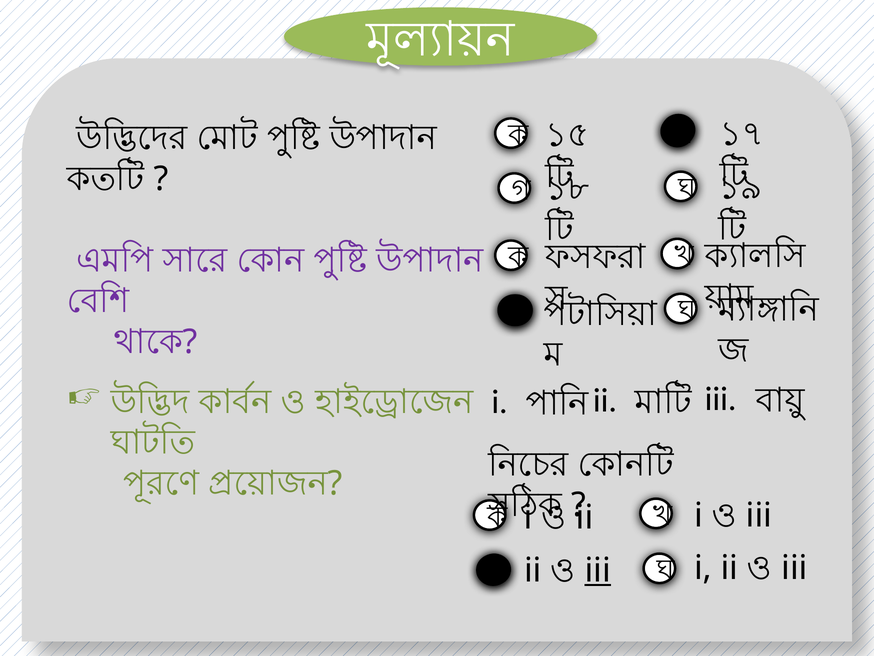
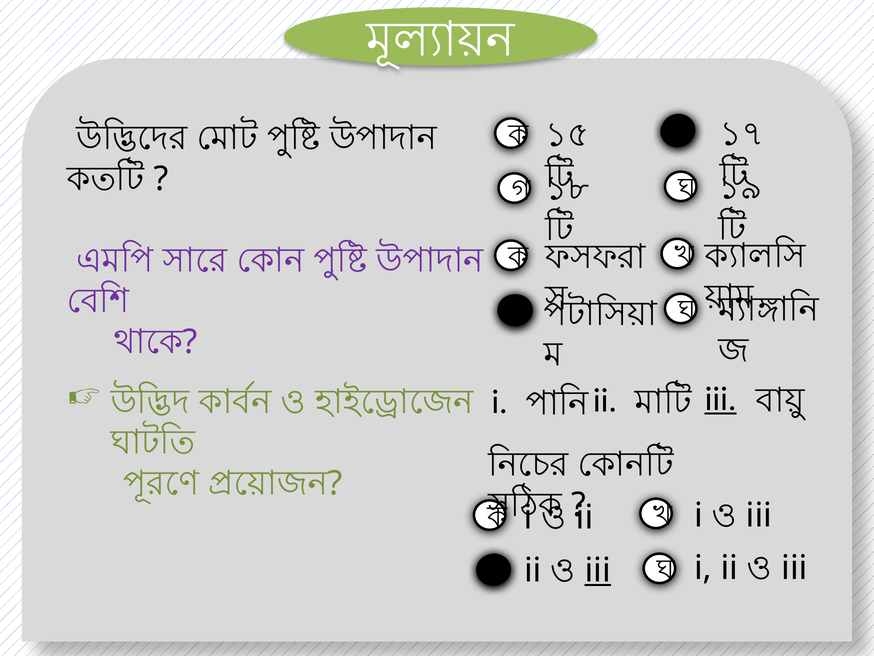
iii at (721, 398) underline: none -> present
